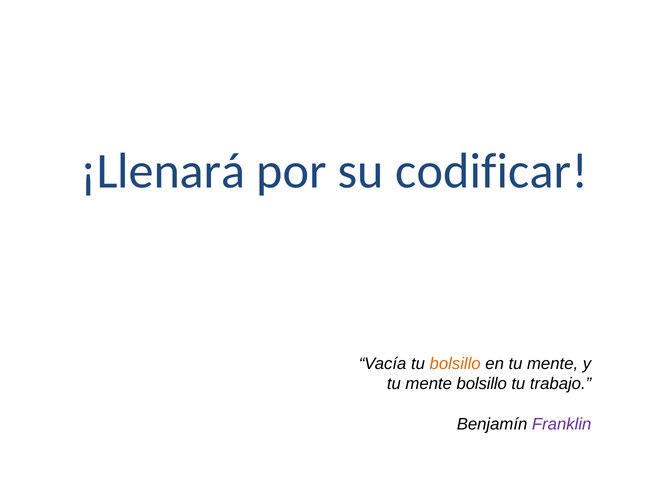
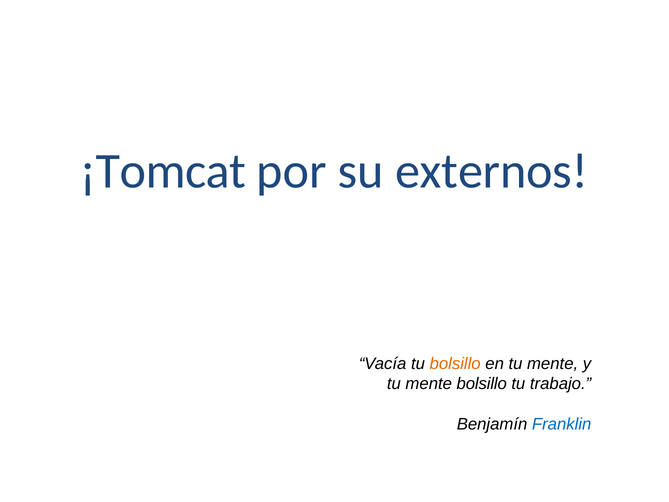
¡Llenará: ¡Llenará -> ¡Tomcat
codificar: codificar -> externos
Franklin colour: purple -> blue
